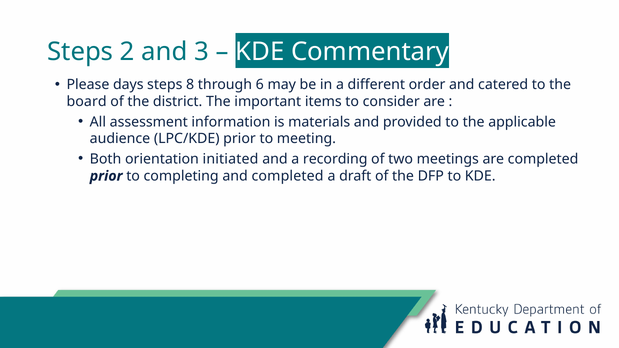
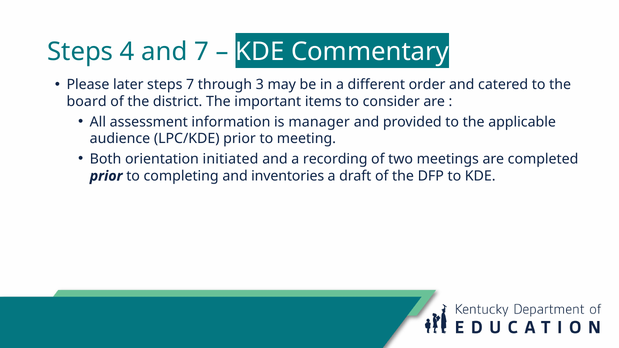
2: 2 -> 4
and 3: 3 -> 7
days: days -> later
steps 8: 8 -> 7
6: 6 -> 3
materials: materials -> manager
and completed: completed -> inventories
